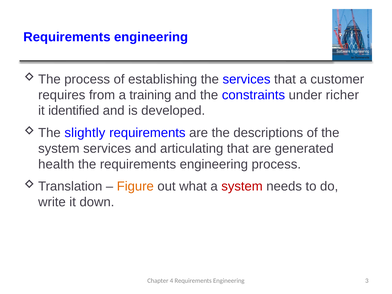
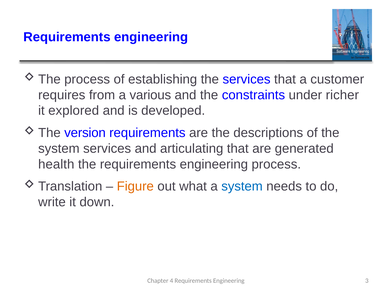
training: training -> various
identified: identified -> explored
slightly: slightly -> version
system at (242, 186) colour: red -> blue
